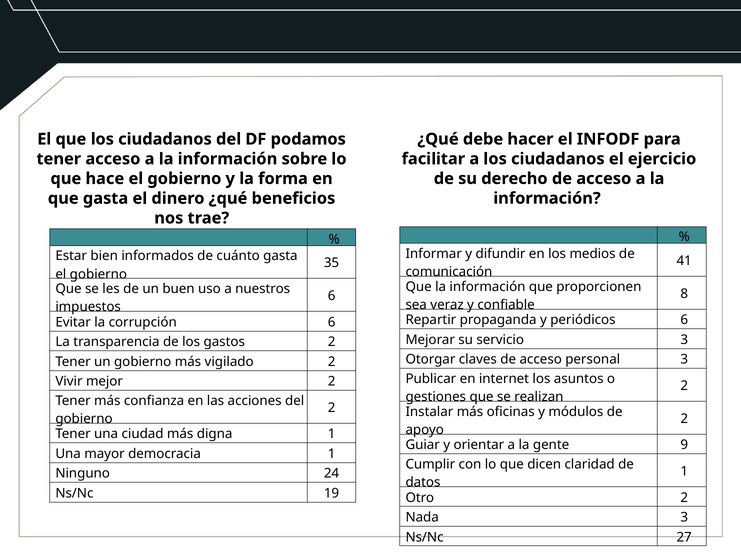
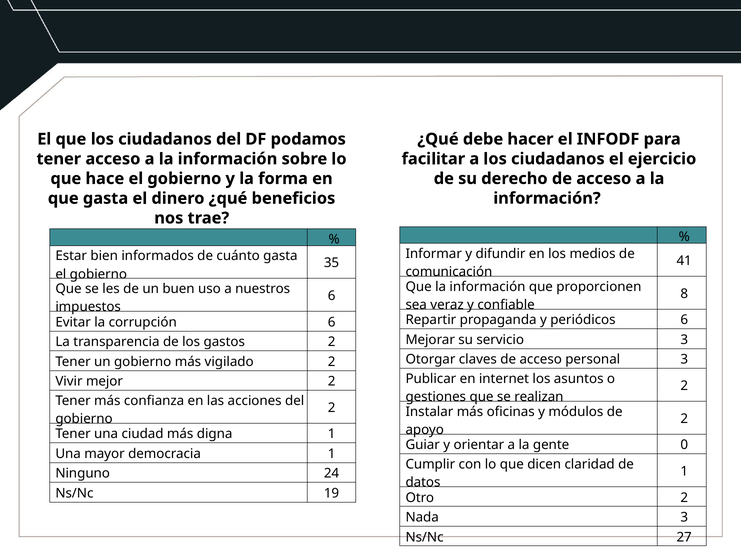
9: 9 -> 0
